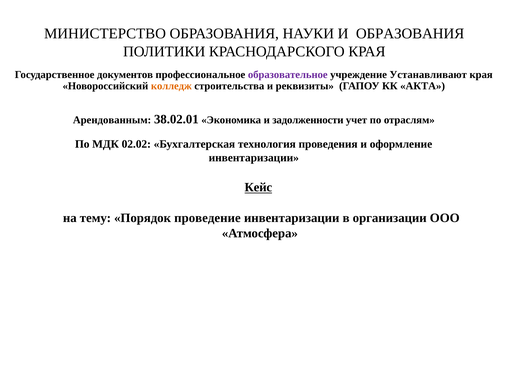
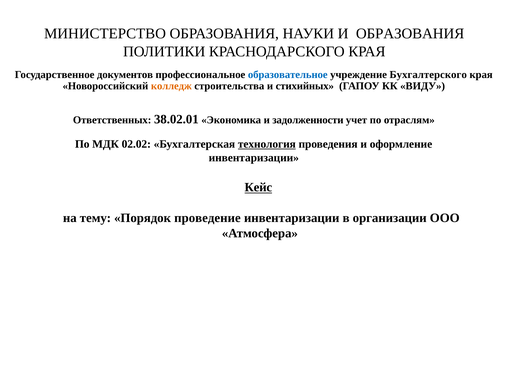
образовательное colour: purple -> blue
Устанавливают: Устанавливают -> Бухгалтерского
реквизиты: реквизиты -> стихийных
АКТА: АКТА -> ВИДУ
Арендованным: Арендованным -> Ответственных
технология underline: none -> present
